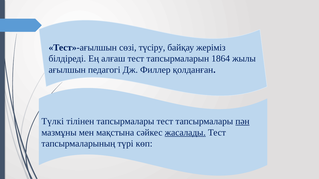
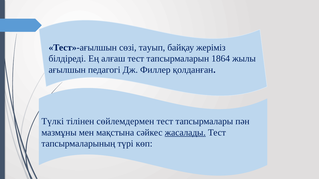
түсіру: түсіру -> тауып
тілінен тапсырмалары: тапсырмалары -> сөйлемдермен
пән underline: present -> none
